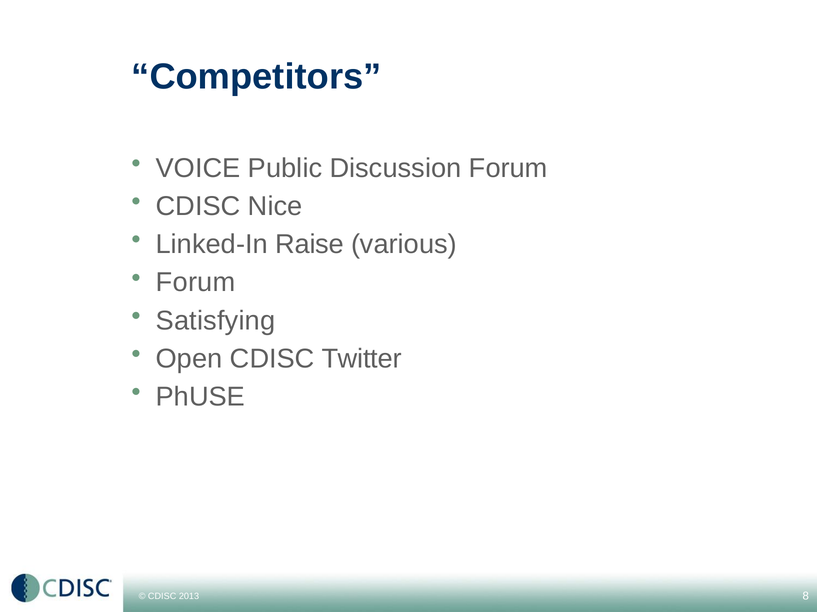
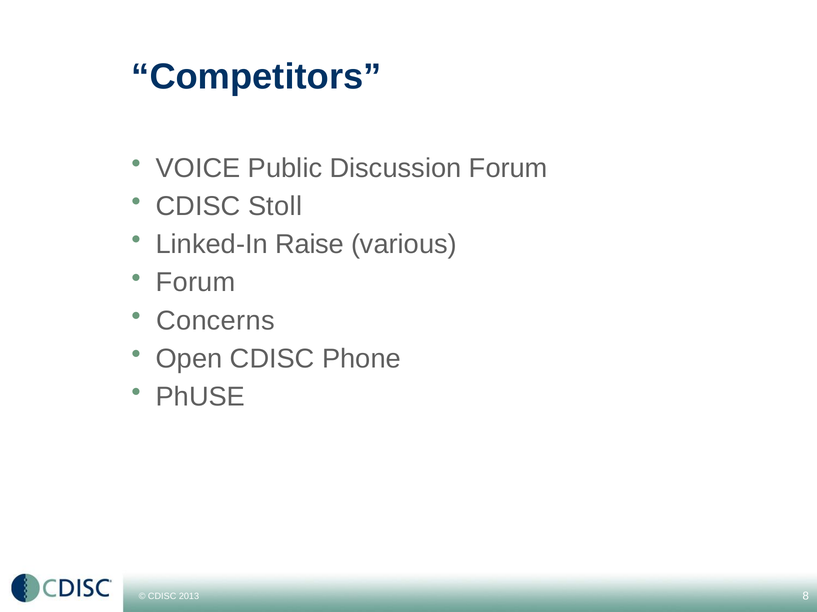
Nice: Nice -> Stoll
Satisfying: Satisfying -> Concerns
Twitter: Twitter -> Phone
